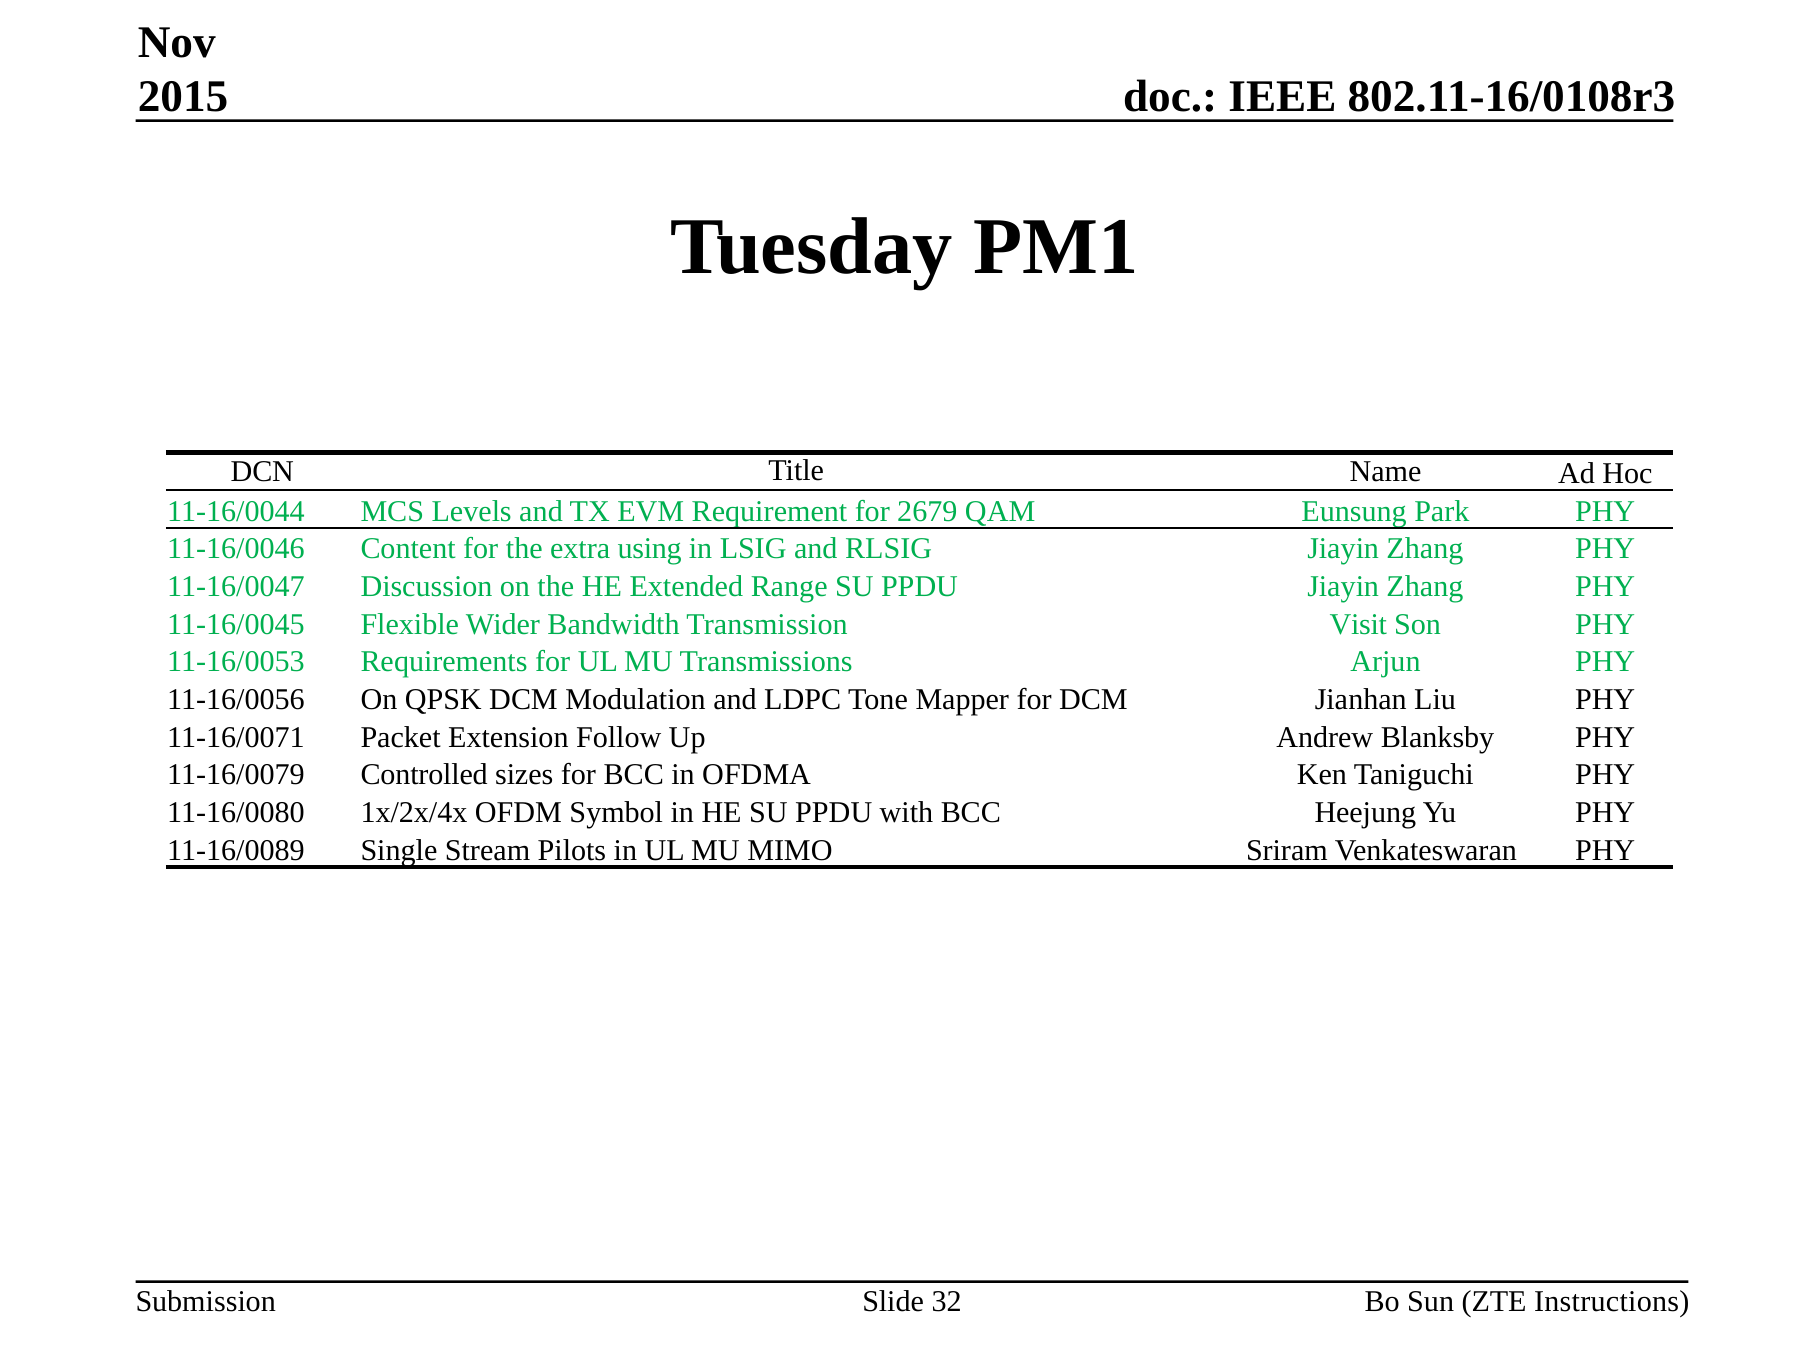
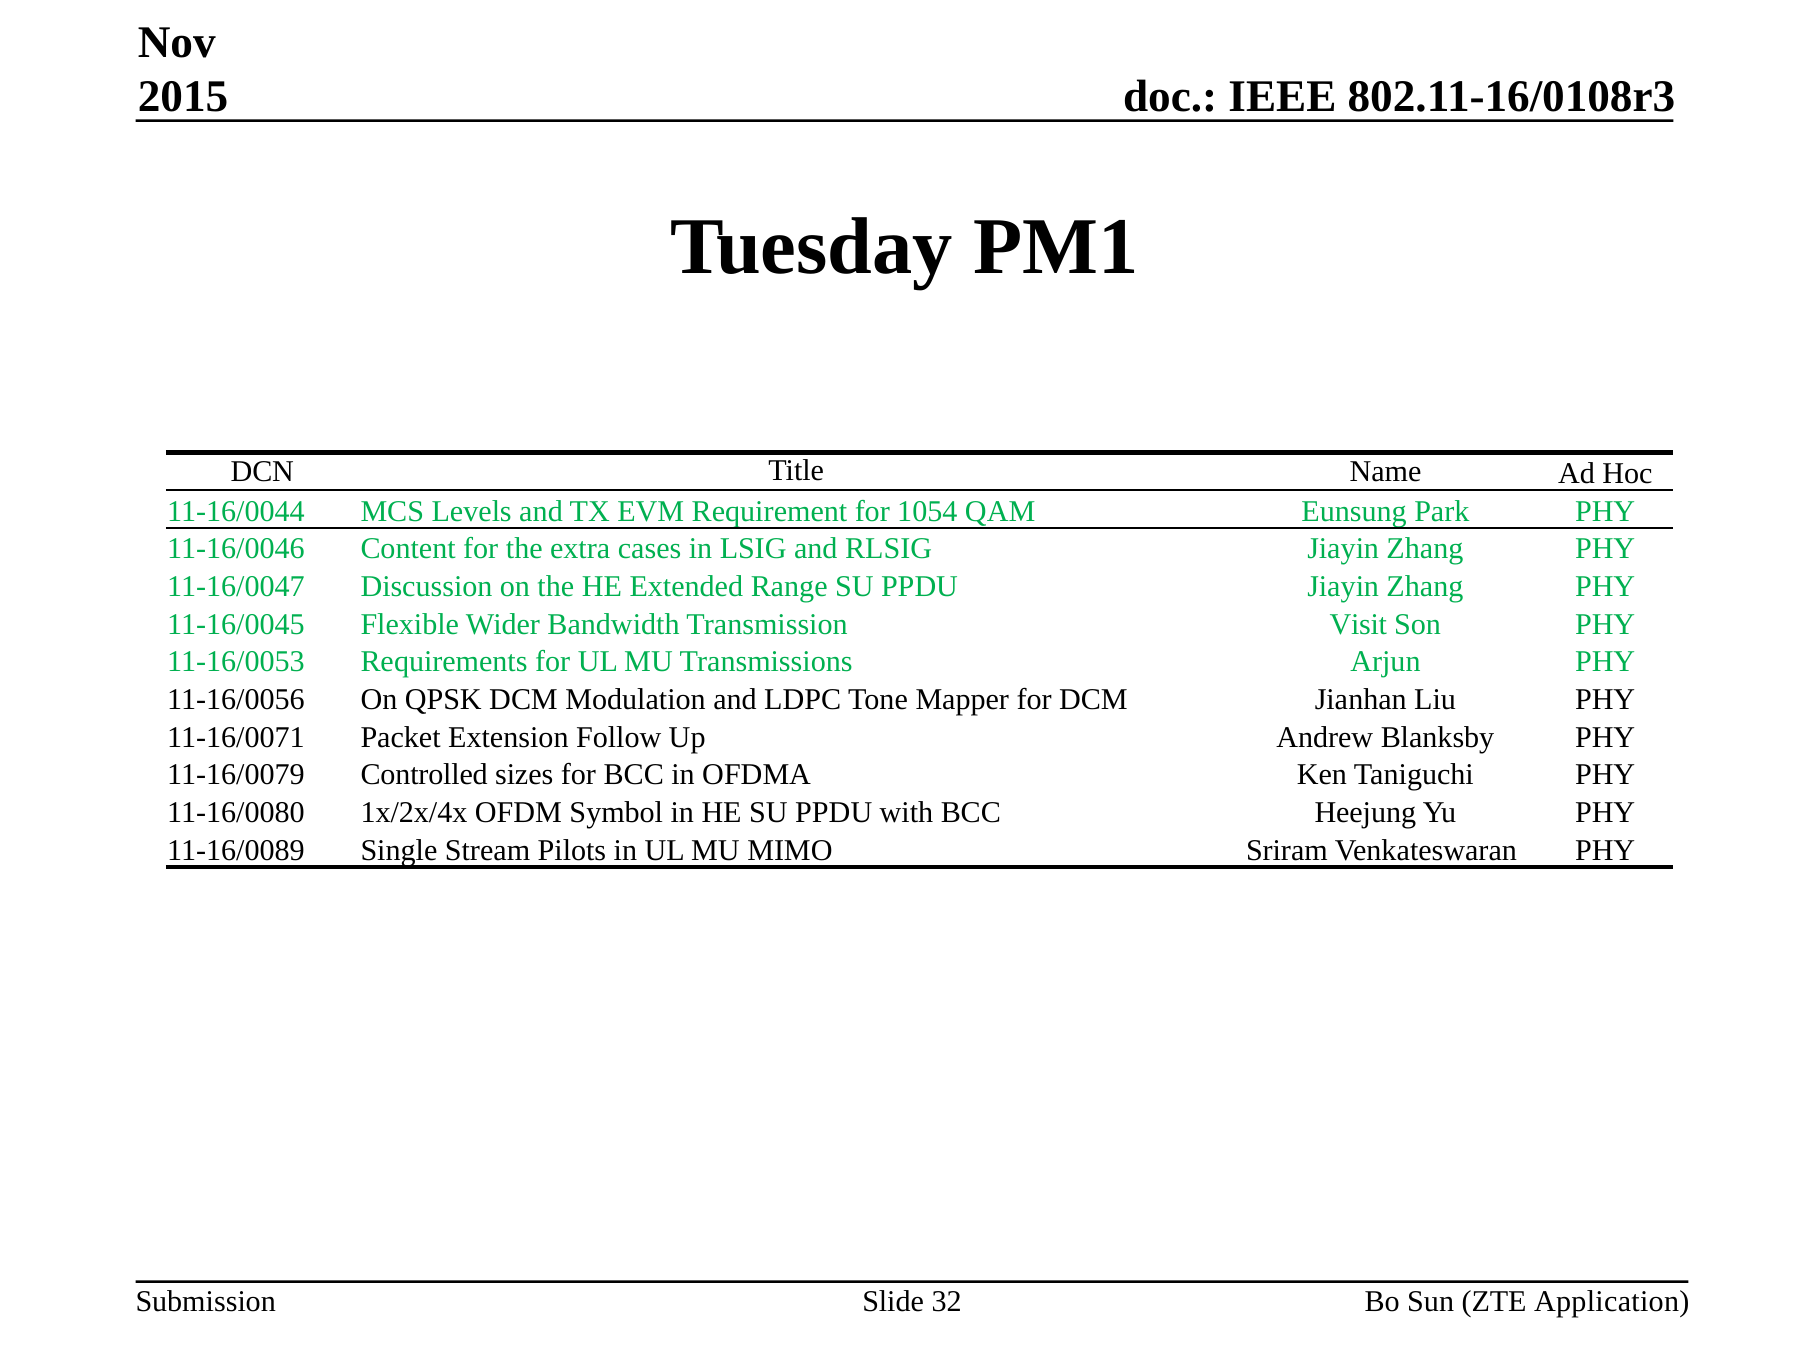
2679: 2679 -> 1054
using: using -> cases
Instructions: Instructions -> Application
